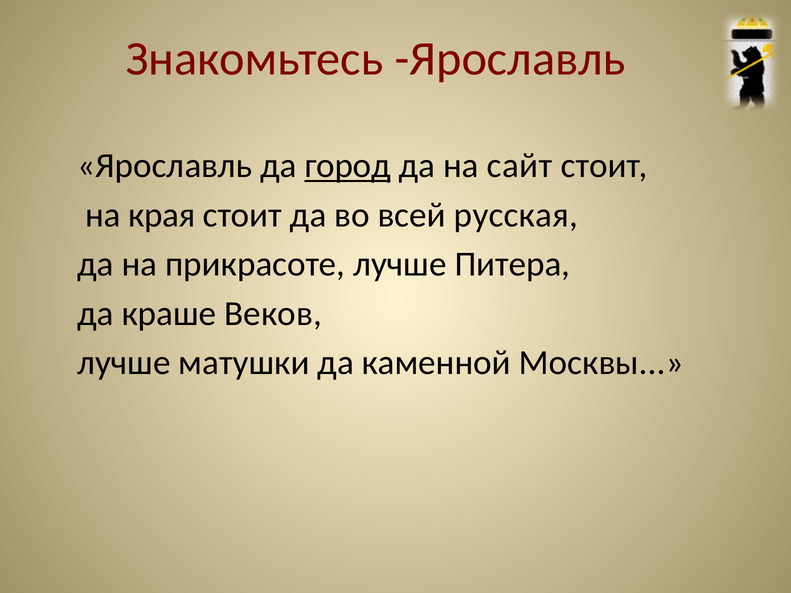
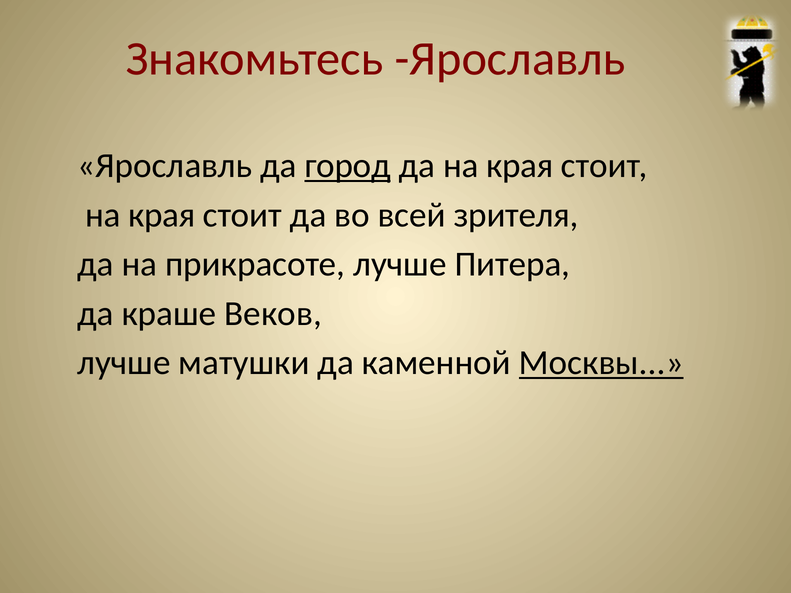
да на сайт: сайт -> края
русская: русская -> зрителя
Москвы underline: none -> present
